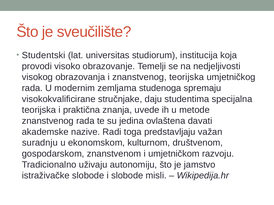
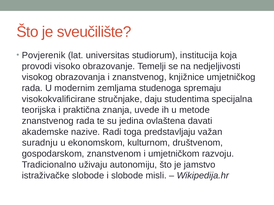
Studentski: Studentski -> Povjerenik
znanstvenog teorijska: teorijska -> knjižnice
